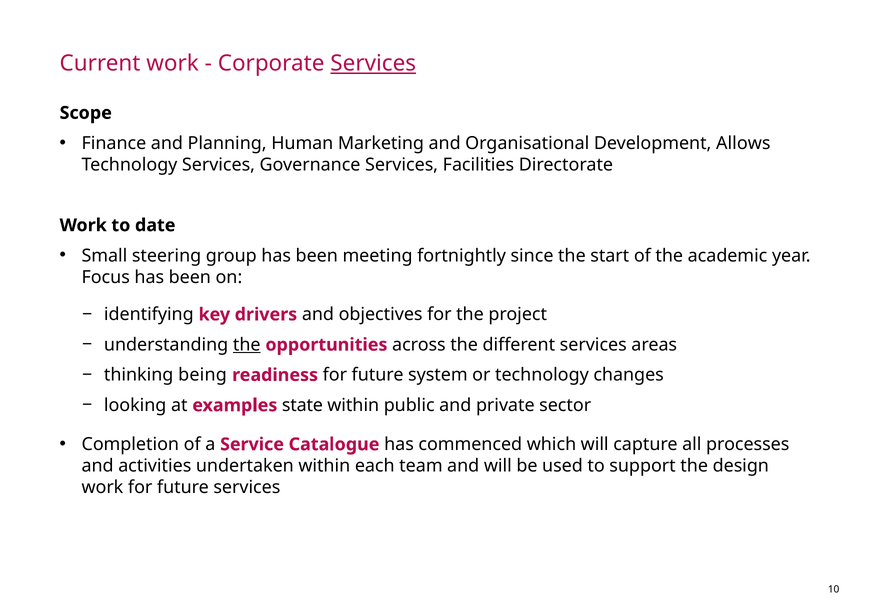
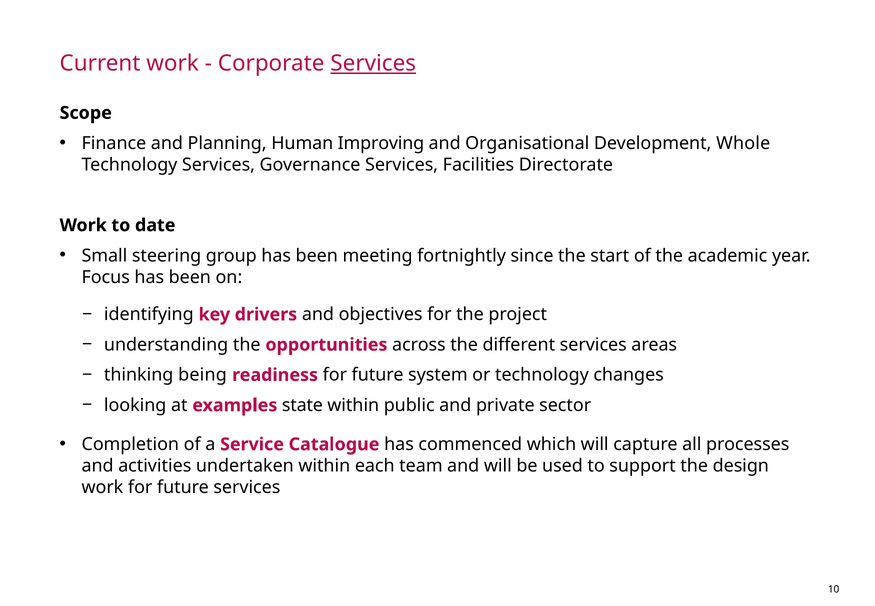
Marketing: Marketing -> Improving
Allows: Allows -> Whole
the at (247, 345) underline: present -> none
